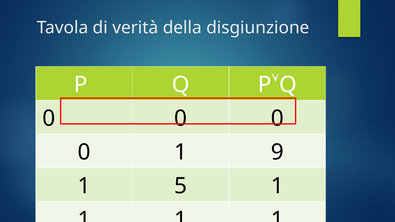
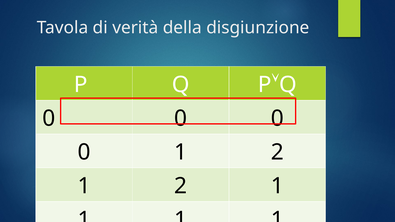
0 1 9: 9 -> 2
5 at (181, 186): 5 -> 2
